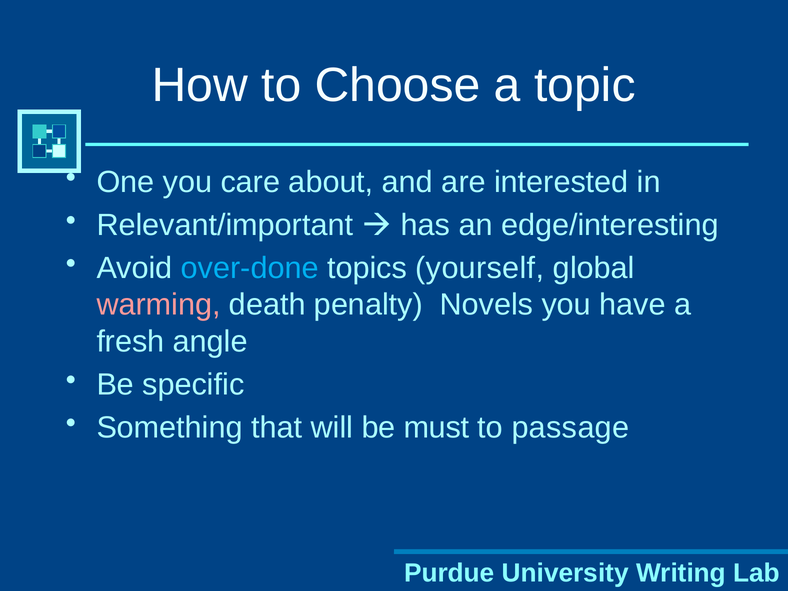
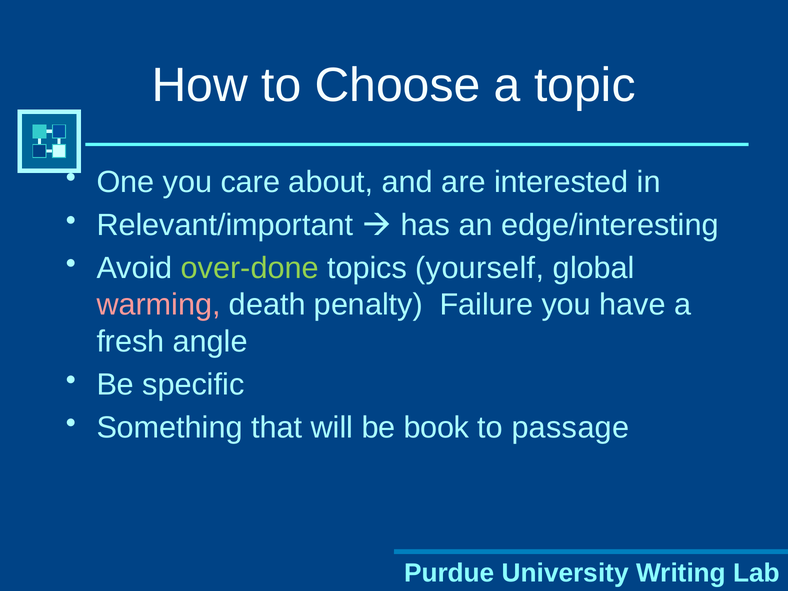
over-done colour: light blue -> light green
Novels: Novels -> Failure
must: must -> book
